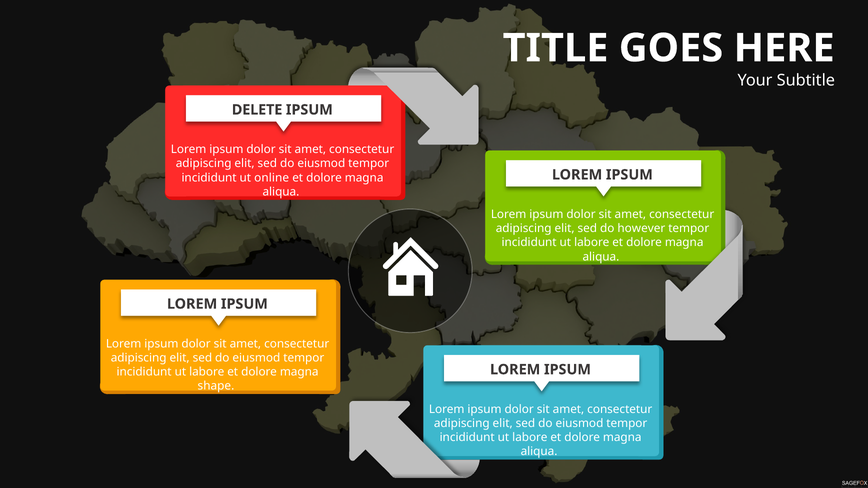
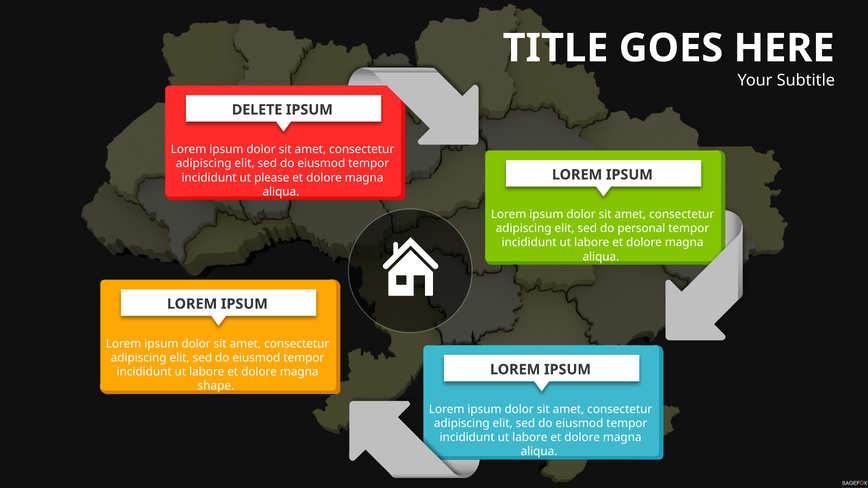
online: online -> please
however: however -> personal
